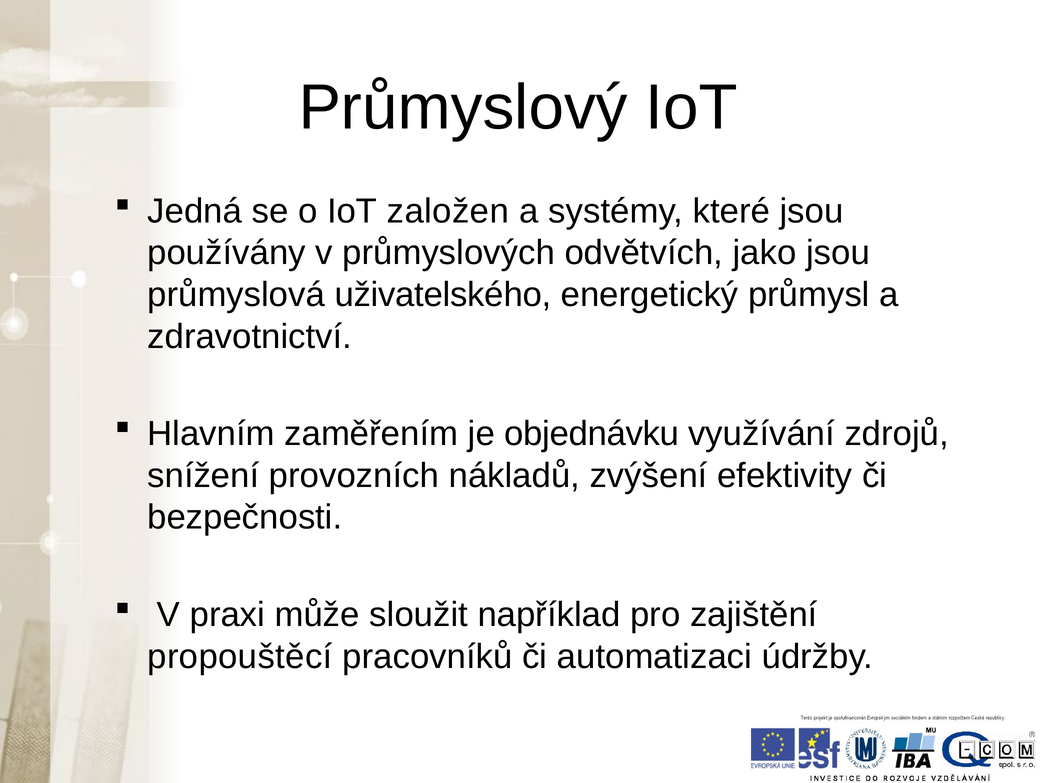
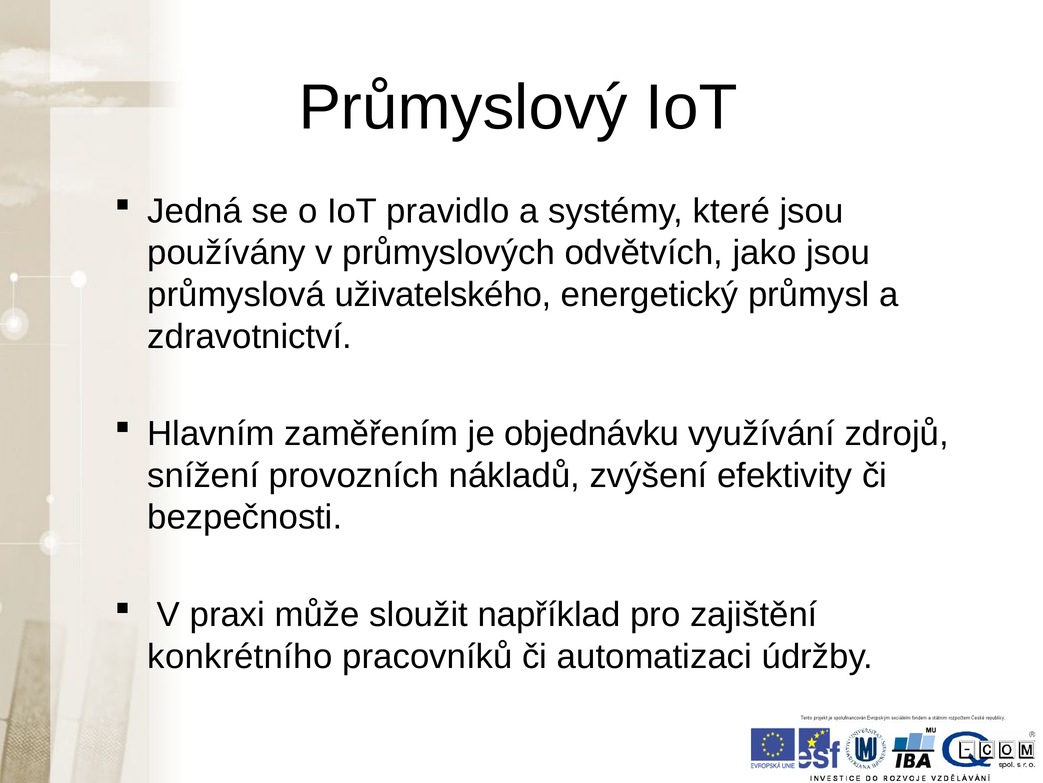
založen: založen -> pravidlo
propouštěcí: propouštěcí -> konkrétního
